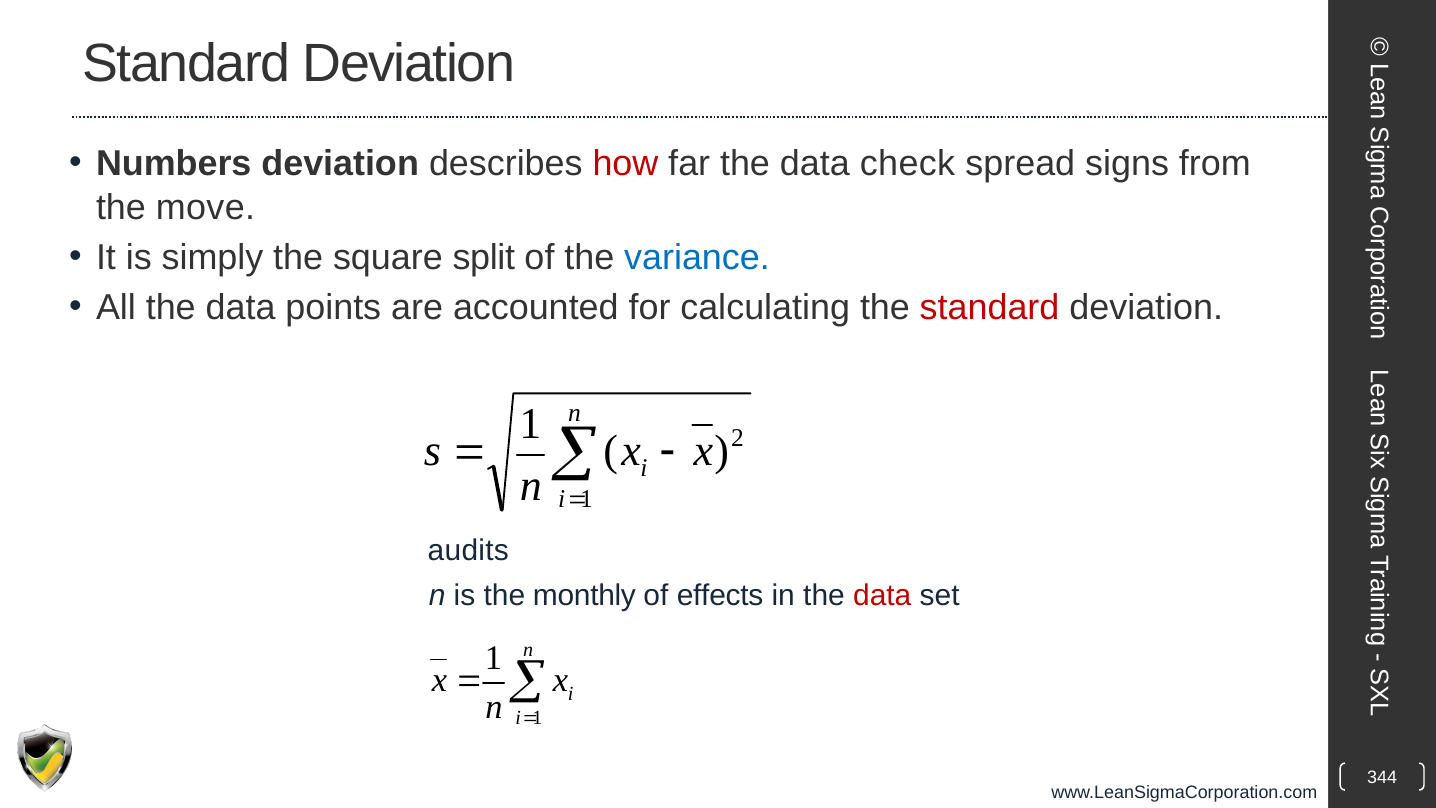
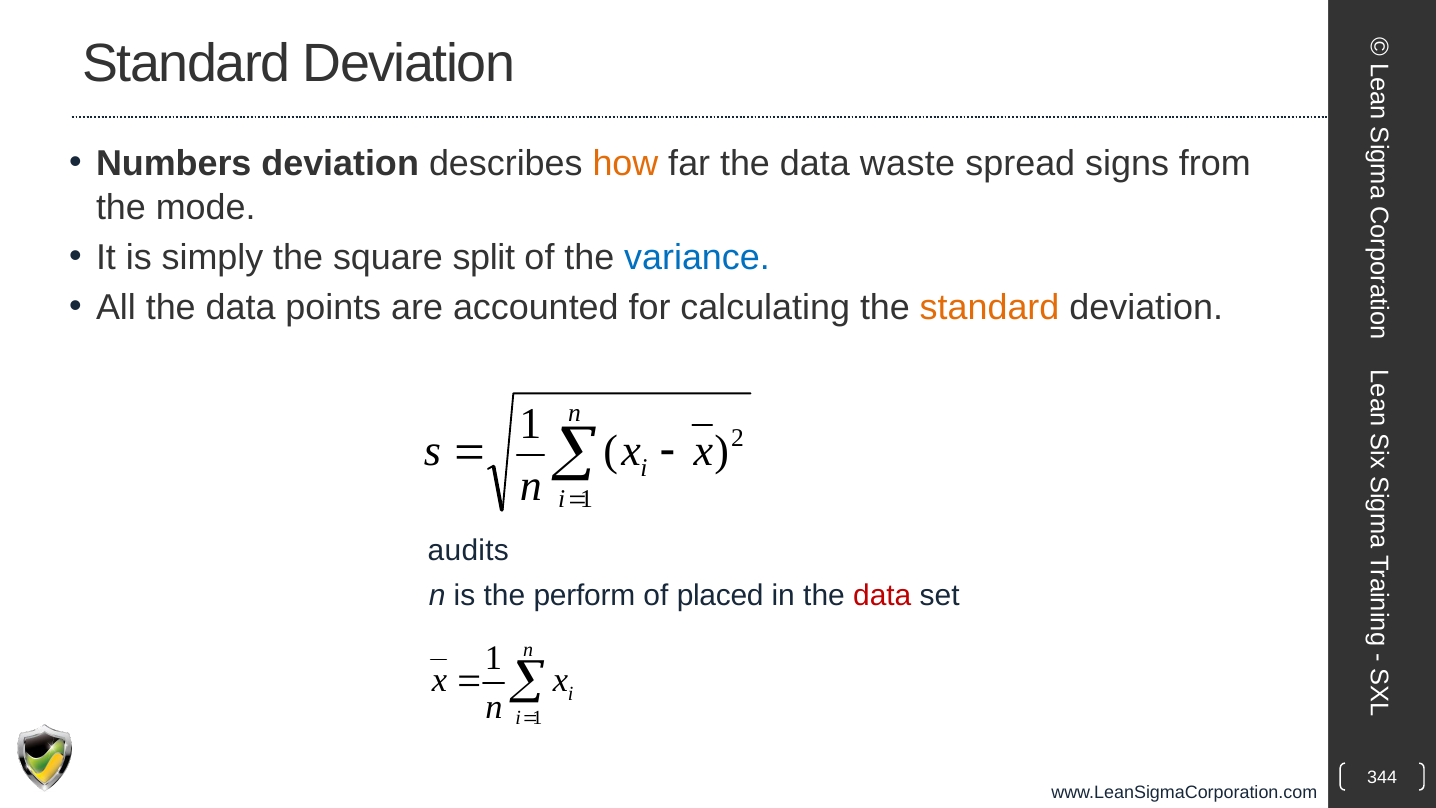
how colour: red -> orange
check: check -> waste
move: move -> mode
standard at (990, 308) colour: red -> orange
monthly: monthly -> perform
effects: effects -> placed
